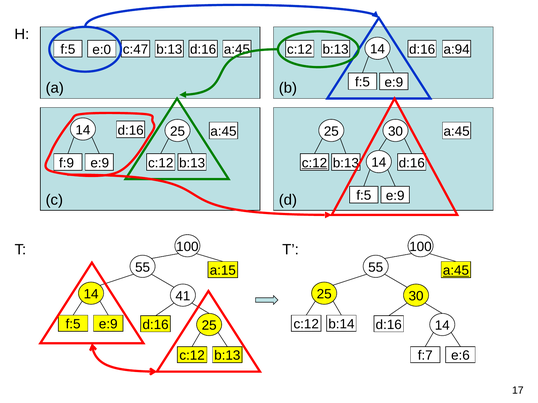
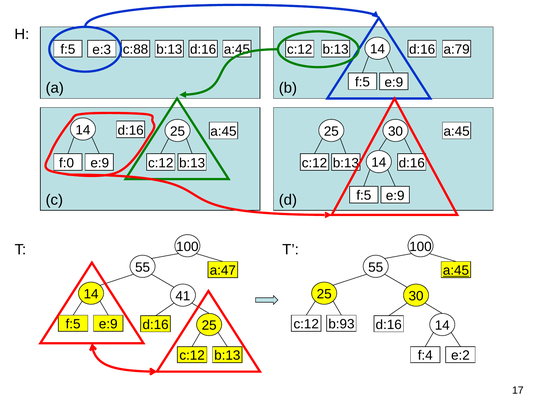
e:0: e:0 -> e:3
c:47: c:47 -> c:88
a:94: a:94 -> a:79
f:9: f:9 -> f:0
c:12 at (314, 163) underline: present -> none
a:15: a:15 -> a:47
b:14: b:14 -> b:93
f:7: f:7 -> f:4
e:6: e:6 -> e:2
